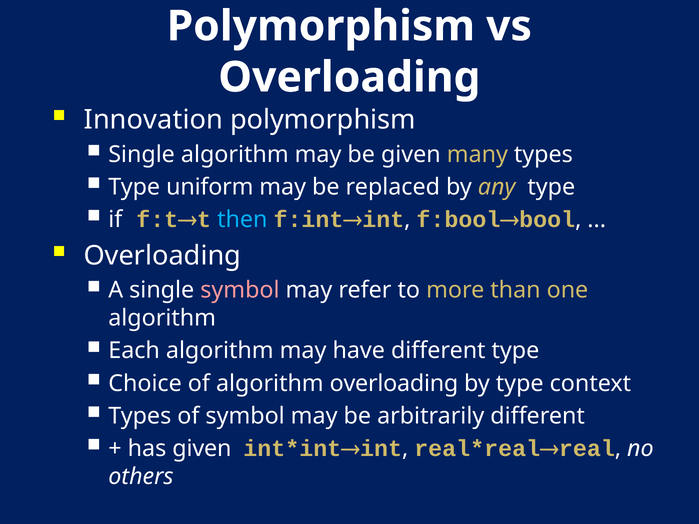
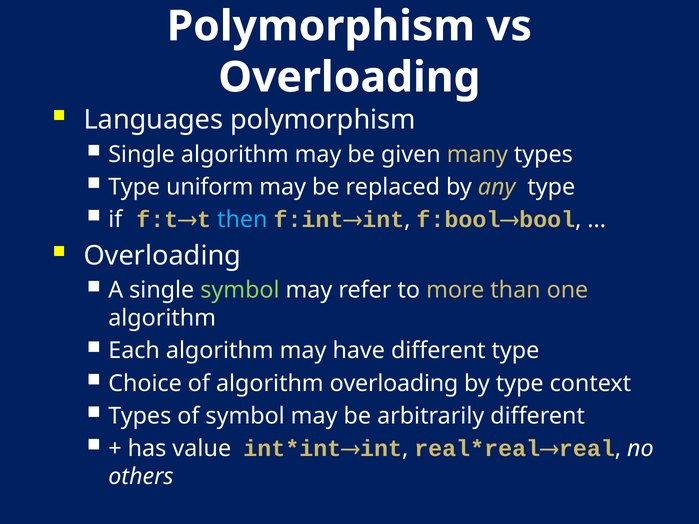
Innovation: Innovation -> Languages
symbol at (240, 290) colour: pink -> light green
has given: given -> value
